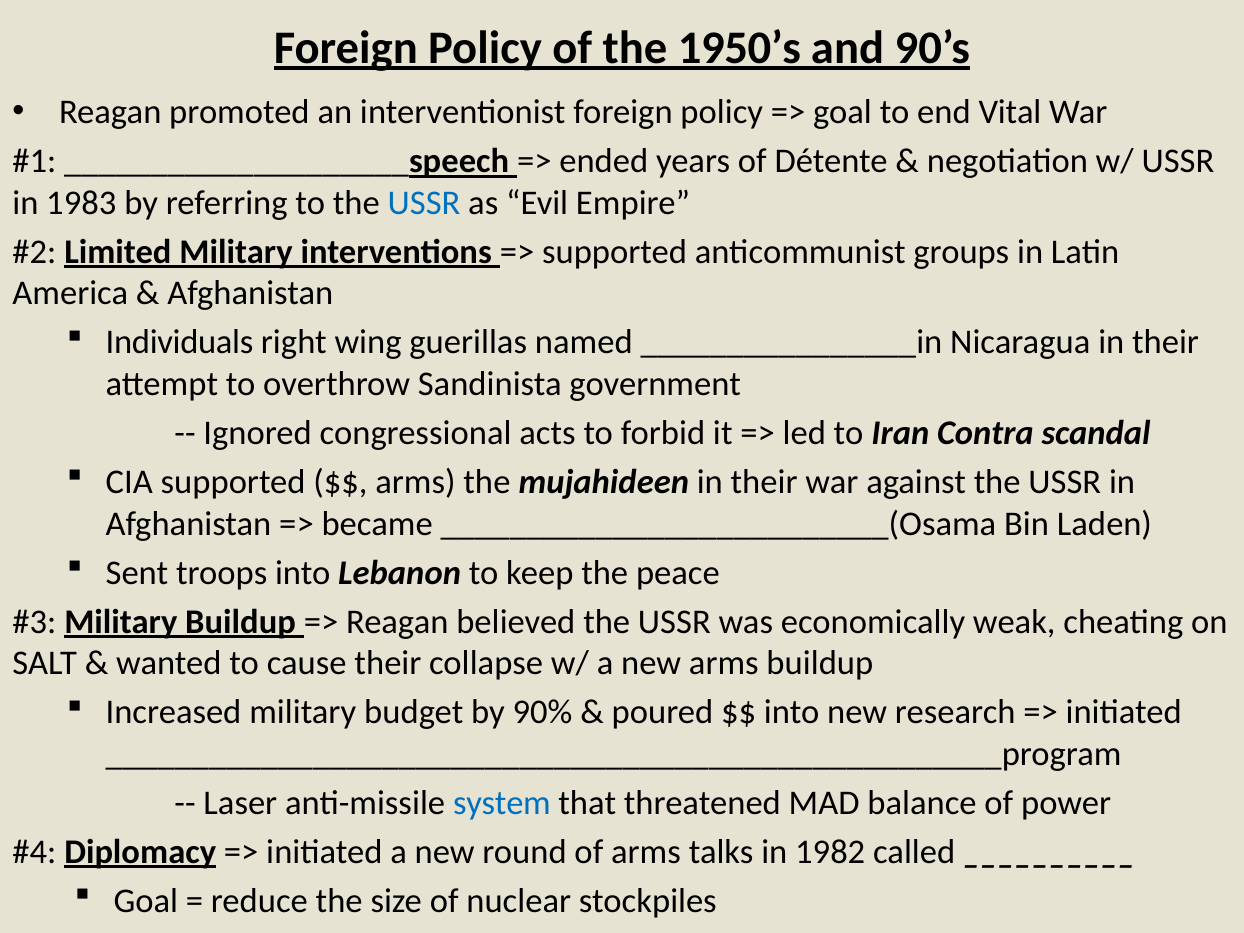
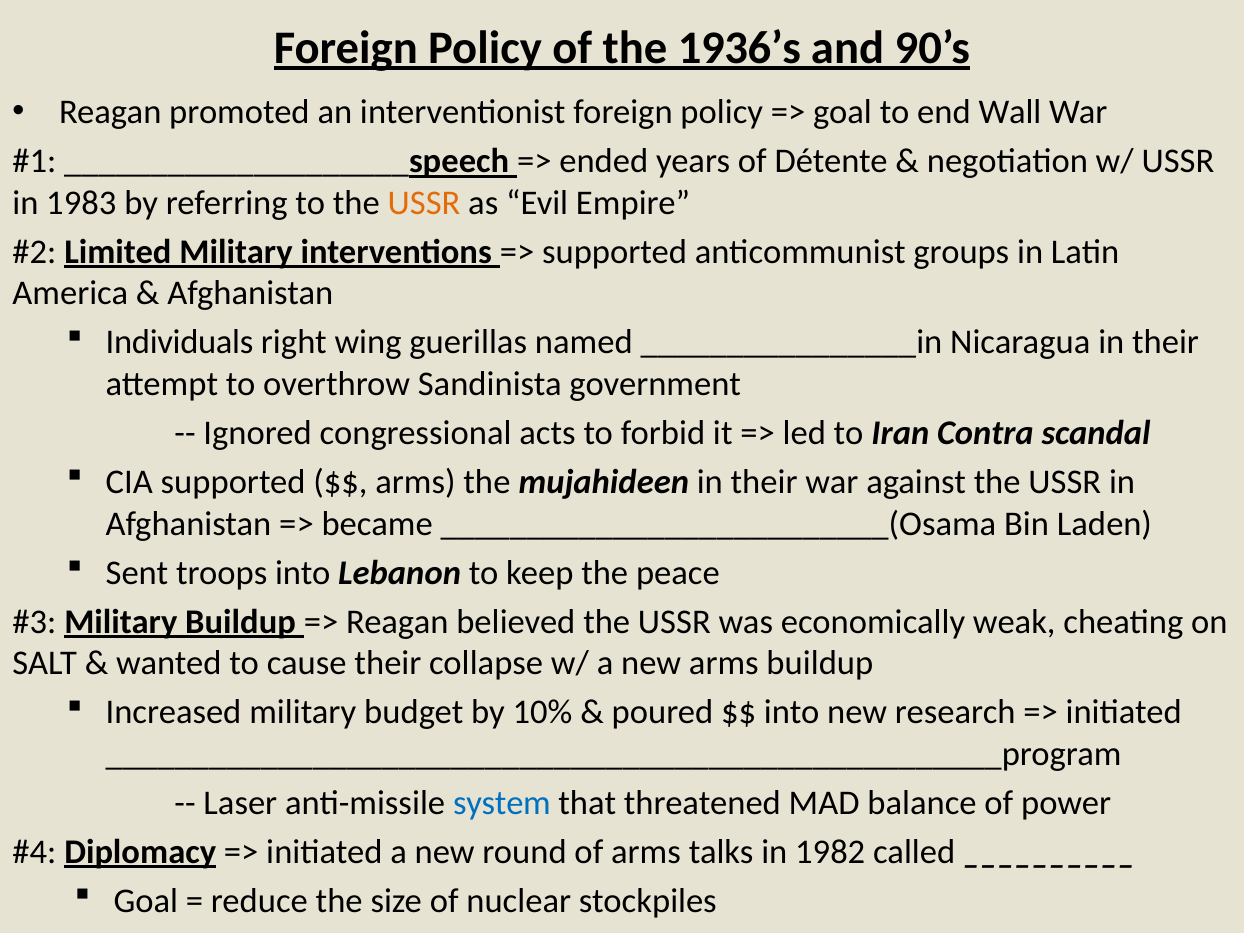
1950’s: 1950’s -> 1936’s
Vital: Vital -> Wall
USSR at (424, 203) colour: blue -> orange
90%: 90% -> 10%
